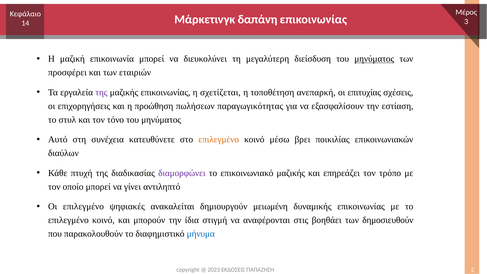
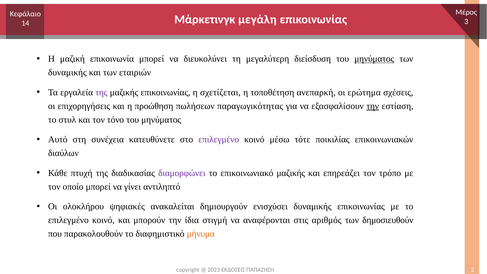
δαπάνη: δαπάνη -> μεγάλη
προσφέρει at (67, 73): προσφέρει -> δυναμικής
επιτυχίας: επιτυχίας -> ερώτημα
την at (373, 106) underline: none -> present
επιλεγμένο at (219, 140) colour: orange -> purple
βρει: βρει -> τότε
Οι επιλεγμένο: επιλεγμένο -> ολοκλήρου
μειωμένη: μειωμένη -> ενισχύσει
βοηθάει: βοηθάει -> αριθμός
μήνυμα colour: blue -> orange
